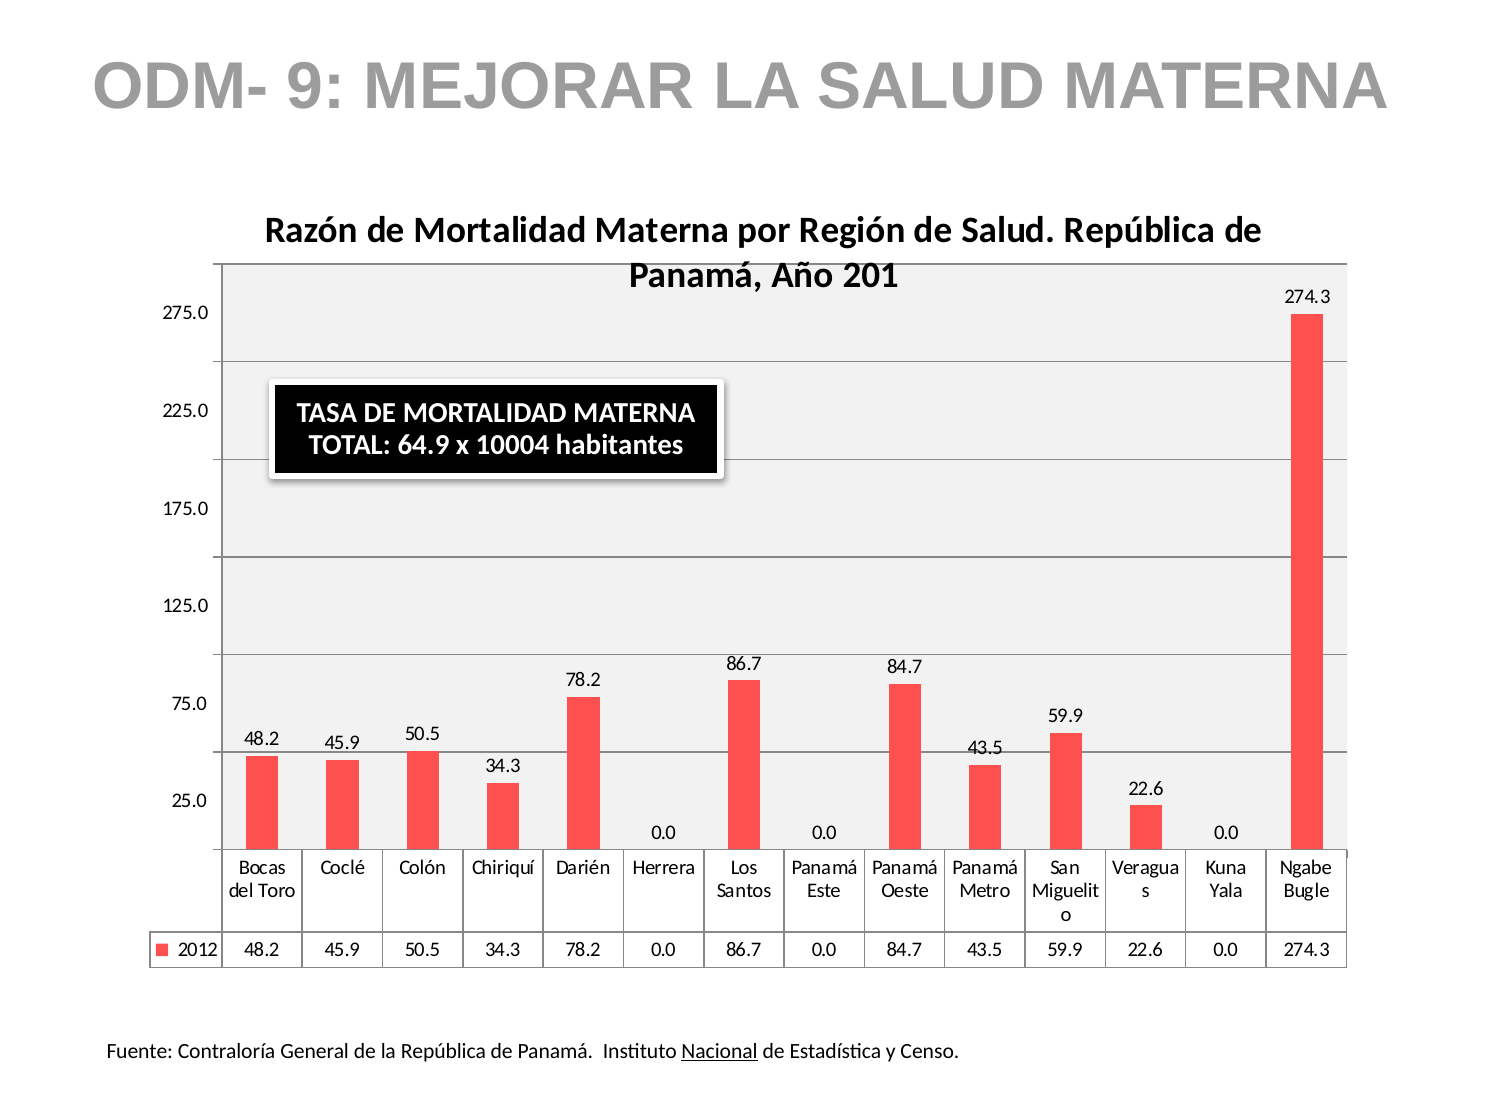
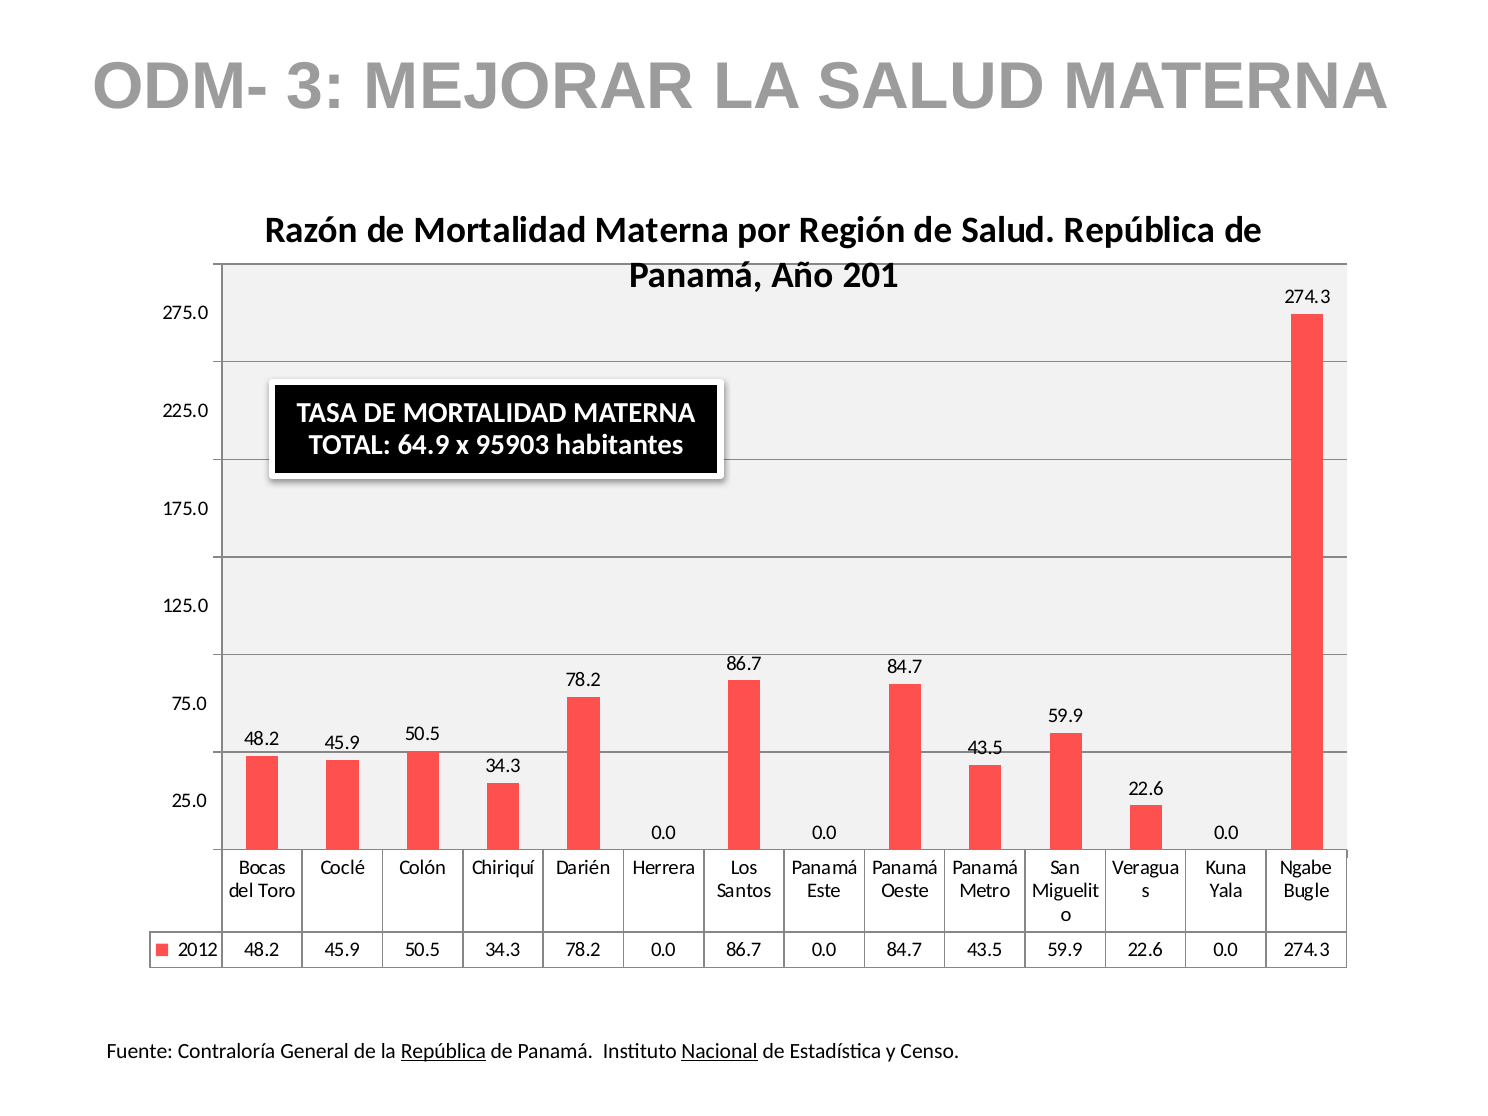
9: 9 -> 3
10004: 10004 -> 95903
República at (443, 1051) underline: none -> present
